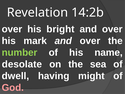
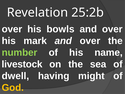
14:2b: 14:2b -> 25:2b
bright: bright -> bowls
desolate: desolate -> livestock
God colour: pink -> yellow
